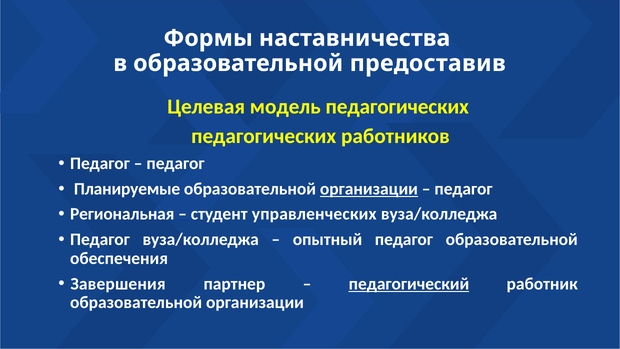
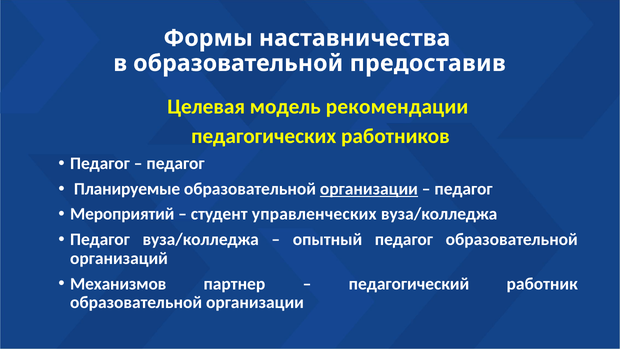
модель педагогических: педагогических -> рекомендации
Региональная: Региональная -> Мероприятий
обеспечения: обеспечения -> организаций
Завершения: Завершения -> Механизмов
педагогический underline: present -> none
